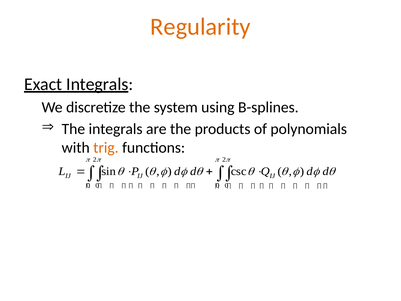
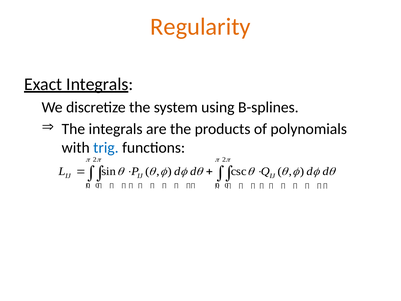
trig colour: orange -> blue
